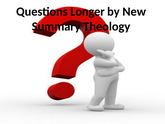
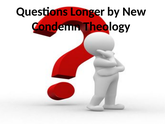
Summary: Summary -> Condemn
